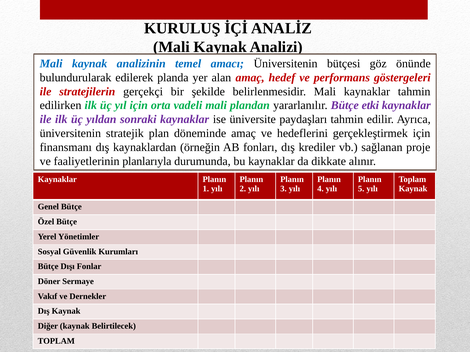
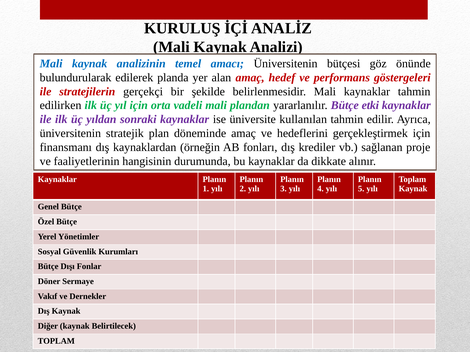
paydaşları: paydaşları -> kullanılan
planlarıyla: planlarıyla -> hangisinin
